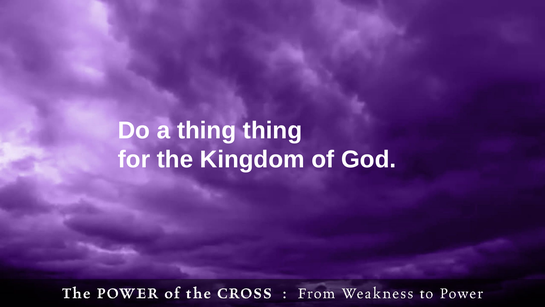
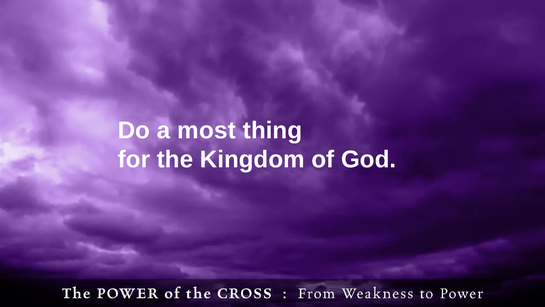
a thing: thing -> most
